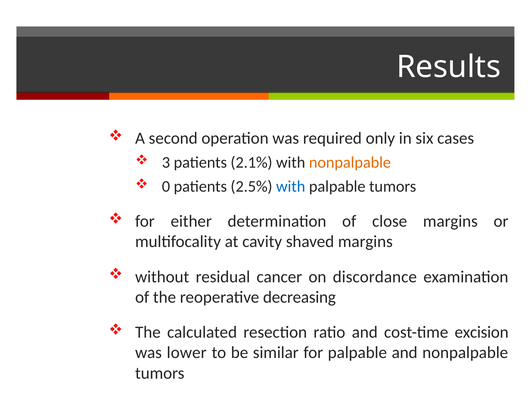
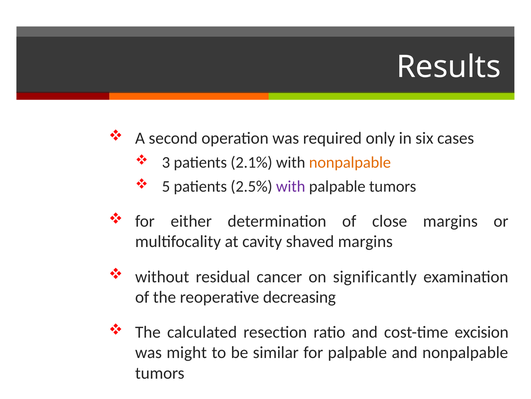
0: 0 -> 5
with at (291, 186) colour: blue -> purple
discordance: discordance -> significantly
lower: lower -> might
